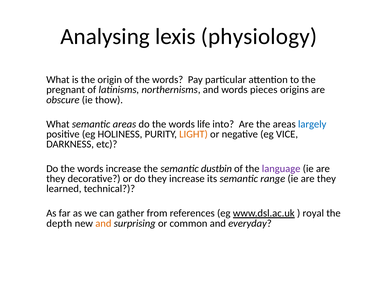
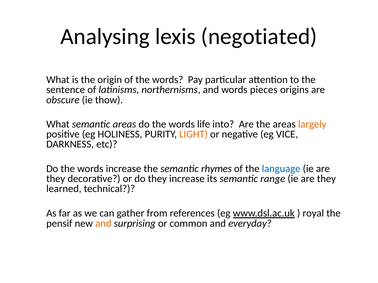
physiology: physiology -> negotiated
pregnant: pregnant -> sentence
largely colour: blue -> orange
dustbin: dustbin -> rhymes
language colour: purple -> blue
depth: depth -> pensif
